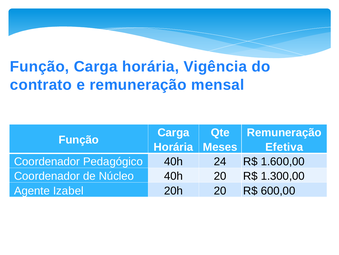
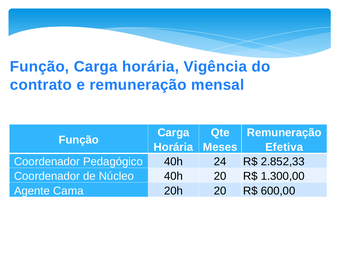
1.600,00: 1.600,00 -> 2.852,33
Izabel: Izabel -> Cama
